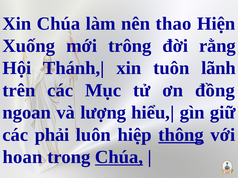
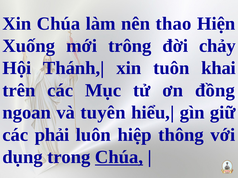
rằng: rằng -> chảy
lãnh: lãnh -> khai
lượng: lượng -> tuyên
thông underline: present -> none
hoan: hoan -> dụng
